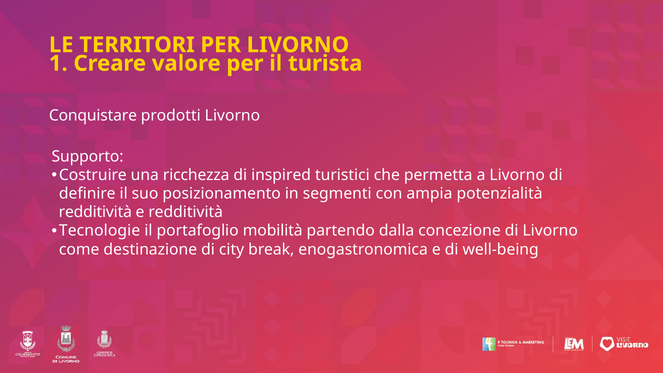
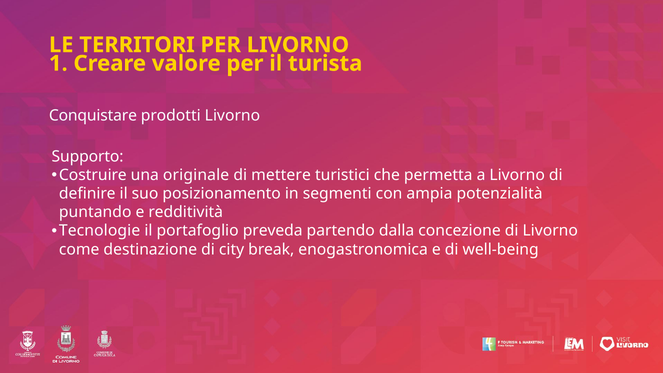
ricchezza: ricchezza -> originale
inspired: inspired -> mettere
redditività at (95, 212): redditività -> puntando
mobilità: mobilità -> preveda
